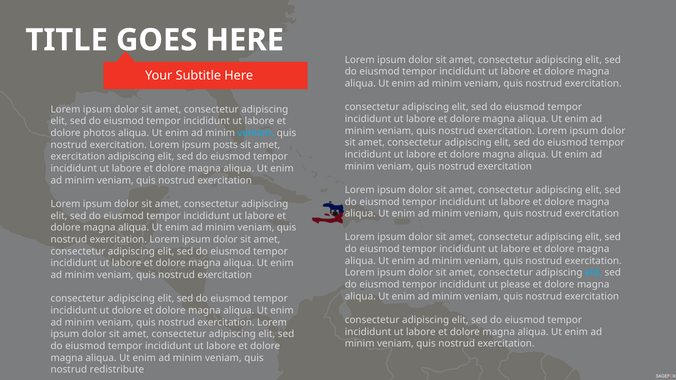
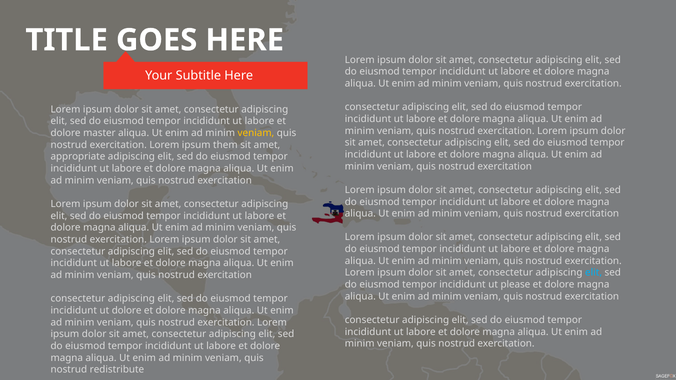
photos: photos -> master
veniam at (256, 133) colour: light blue -> yellow
posts: posts -> them
exercitation at (78, 157): exercitation -> appropriate
